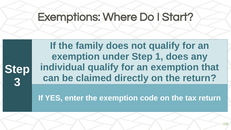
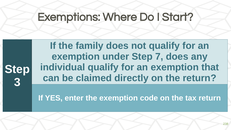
1: 1 -> 7
